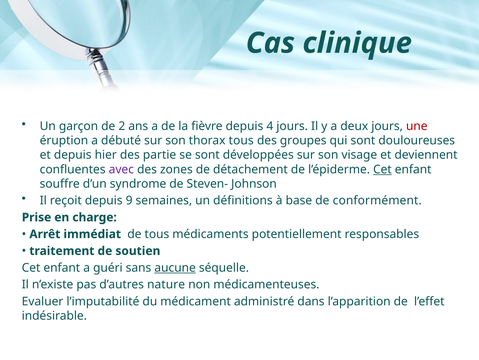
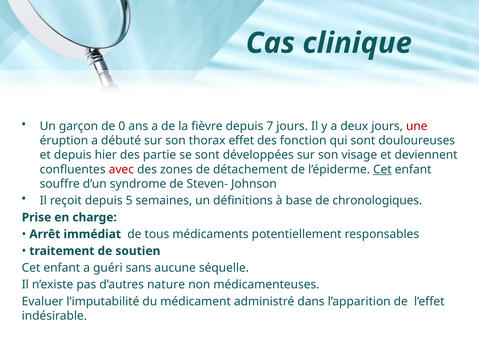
2: 2 -> 0
4: 4 -> 7
thorax tous: tous -> effet
groupes: groupes -> fonction
avec colour: purple -> red
9: 9 -> 5
conformément: conformément -> chronologiques
aucune underline: present -> none
